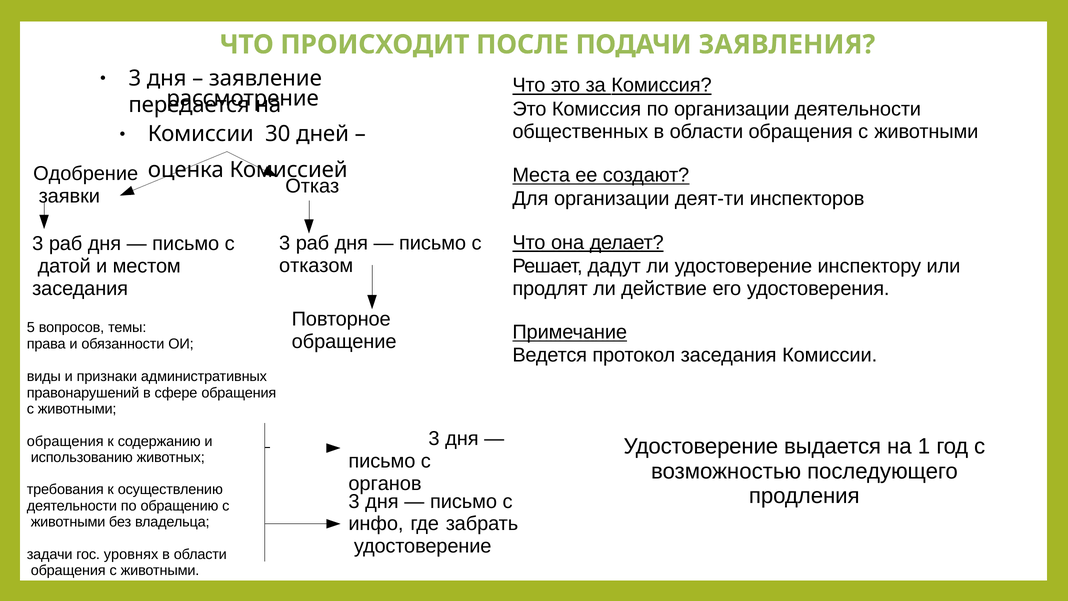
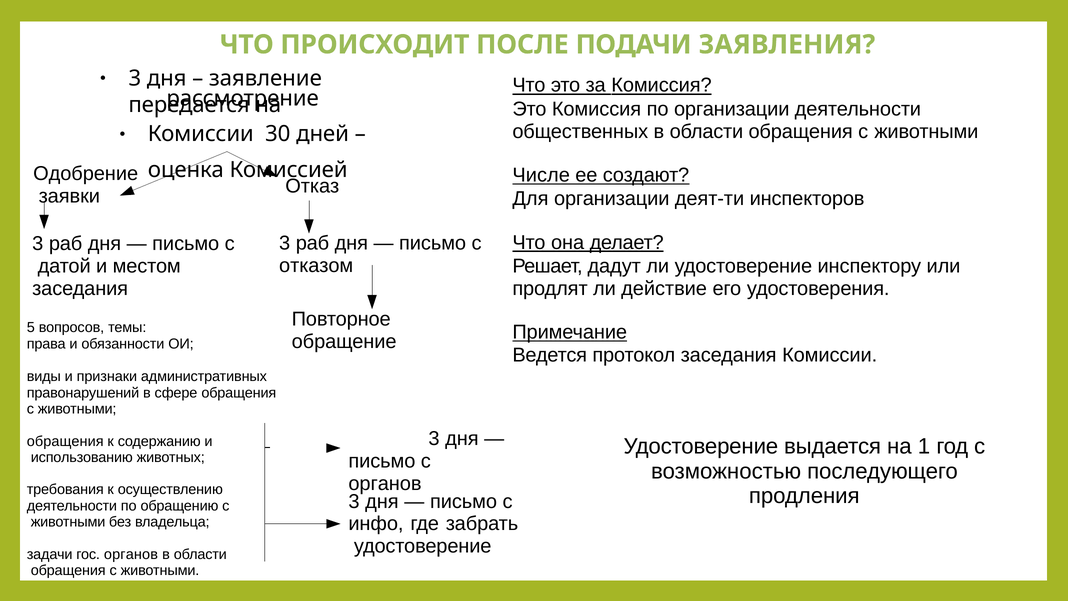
Места: Места -> Числе
гос уровнях: уровнях -> органов
